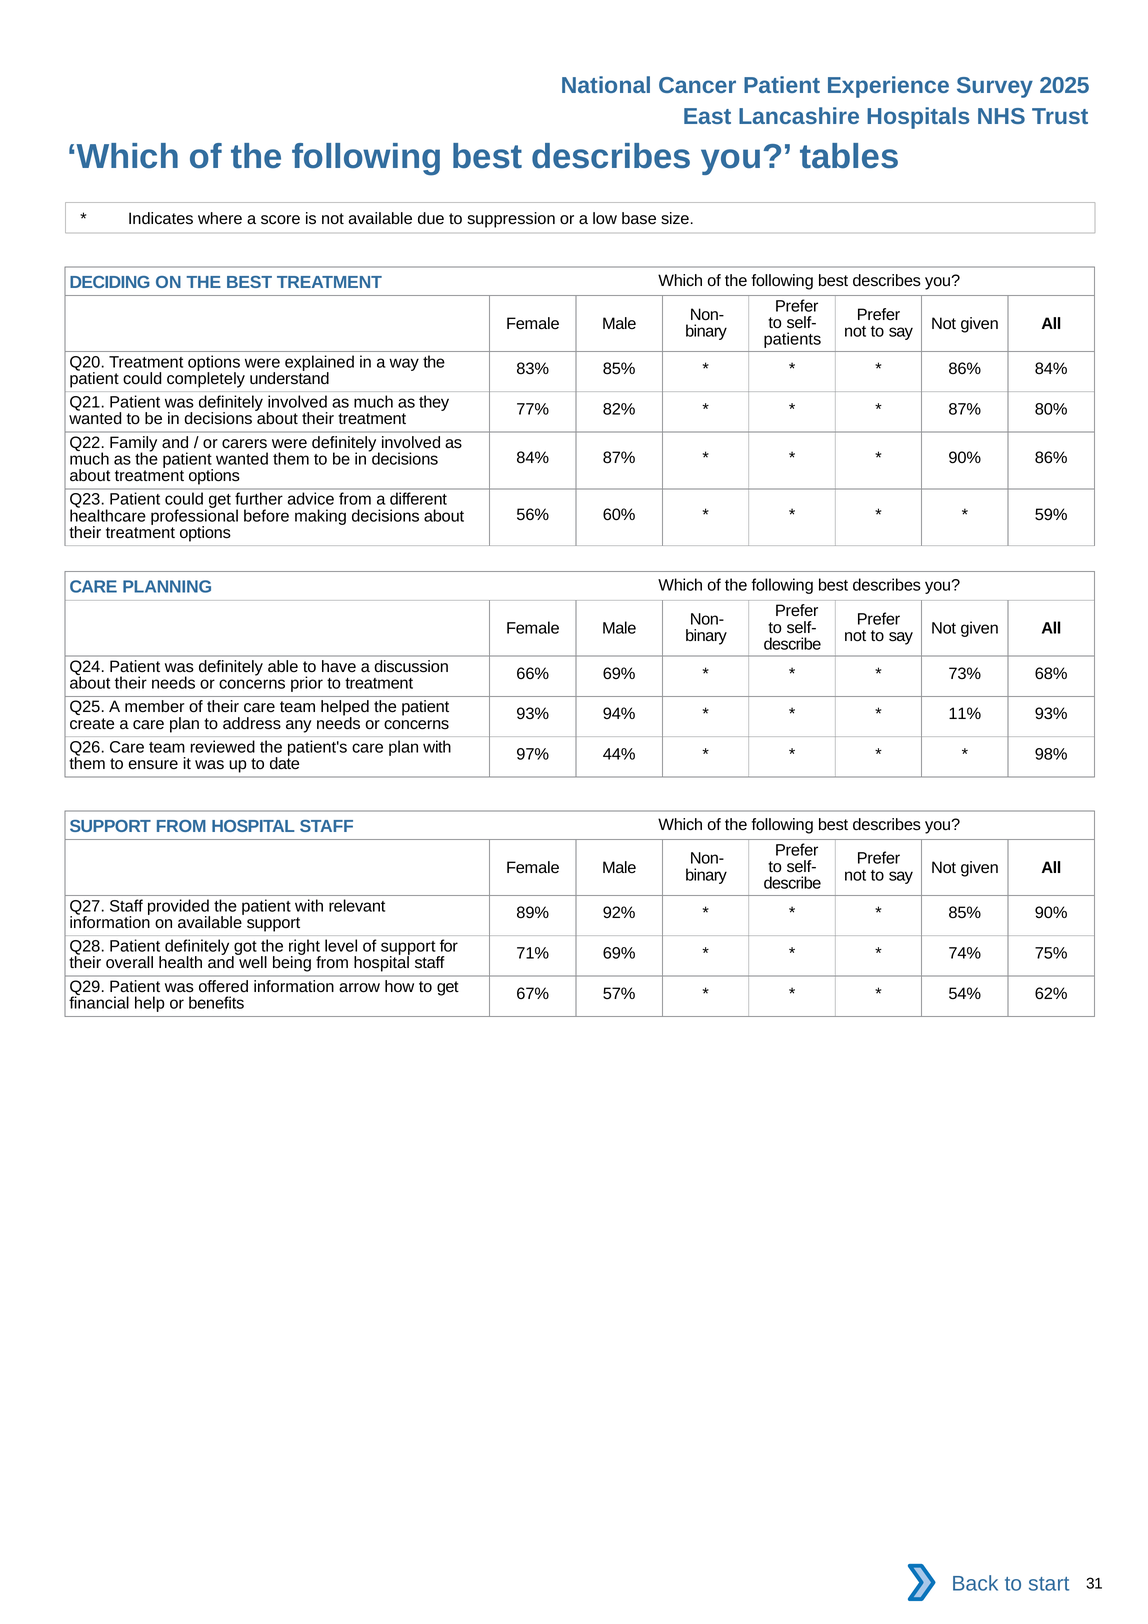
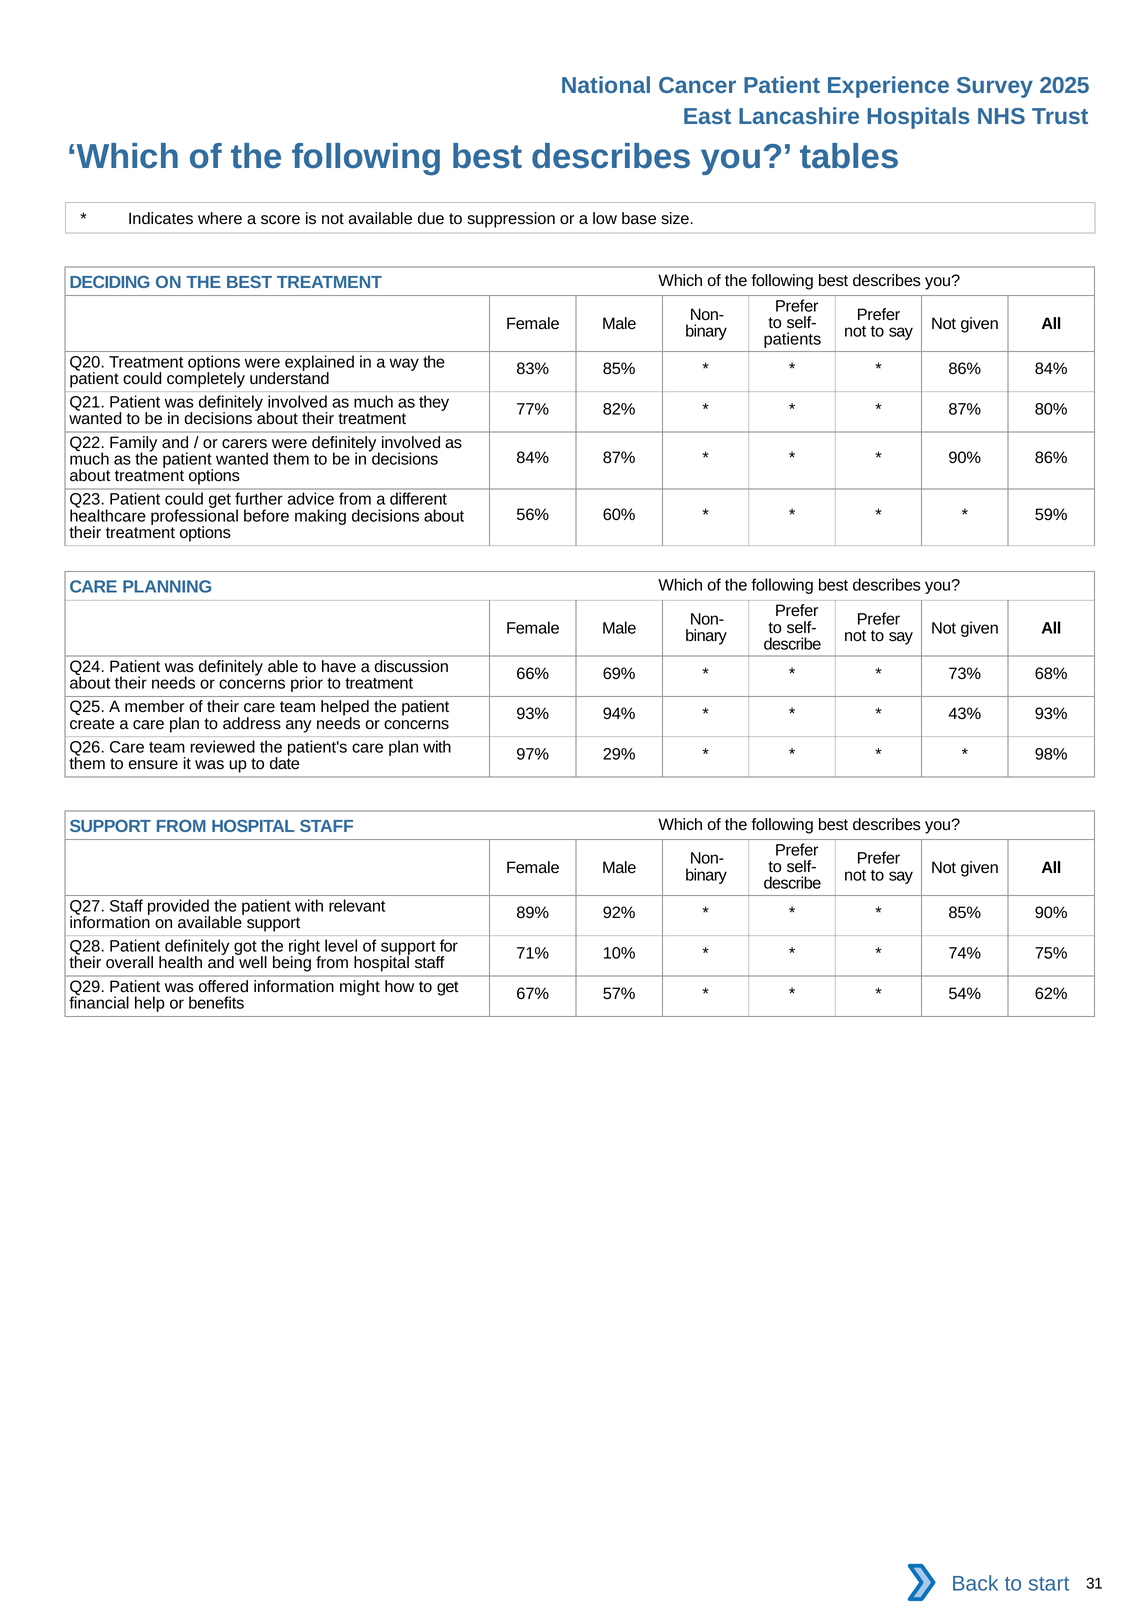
11%: 11% -> 43%
44%: 44% -> 29%
71% 69%: 69% -> 10%
arrow: arrow -> might
